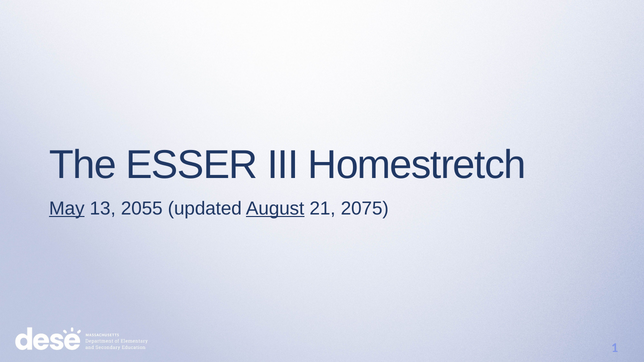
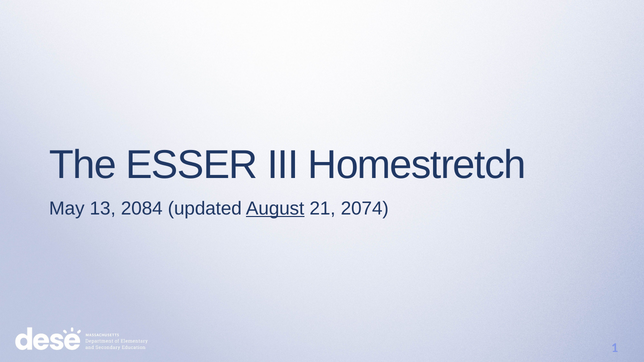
May underline: present -> none
2055: 2055 -> 2084
2075: 2075 -> 2074
